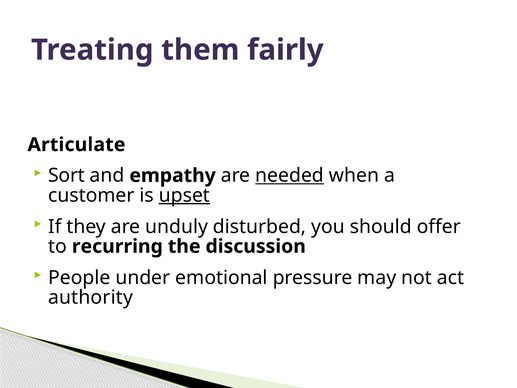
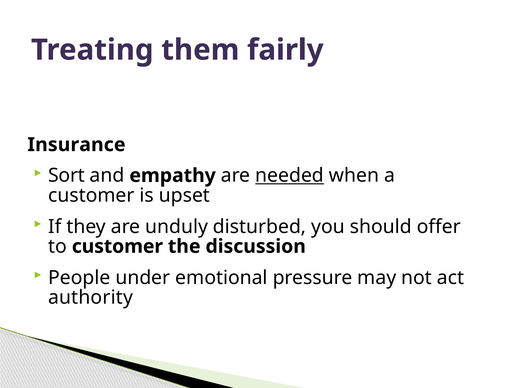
Articulate: Articulate -> Insurance
upset underline: present -> none
to recurring: recurring -> customer
